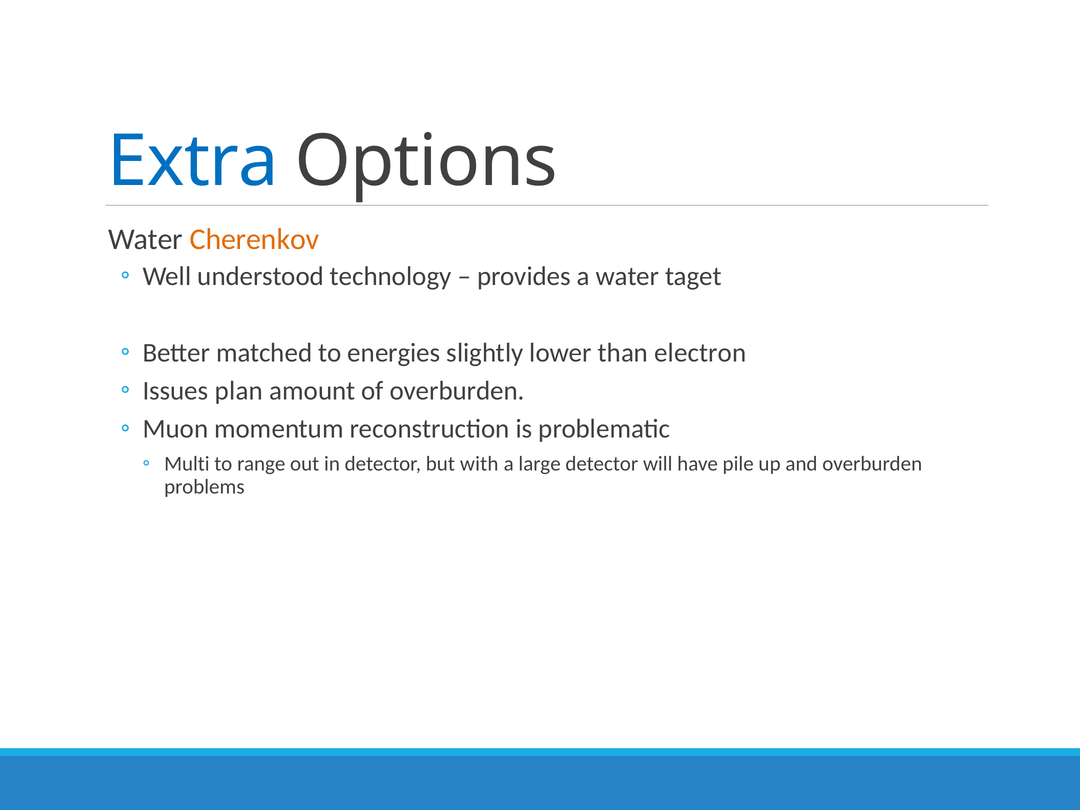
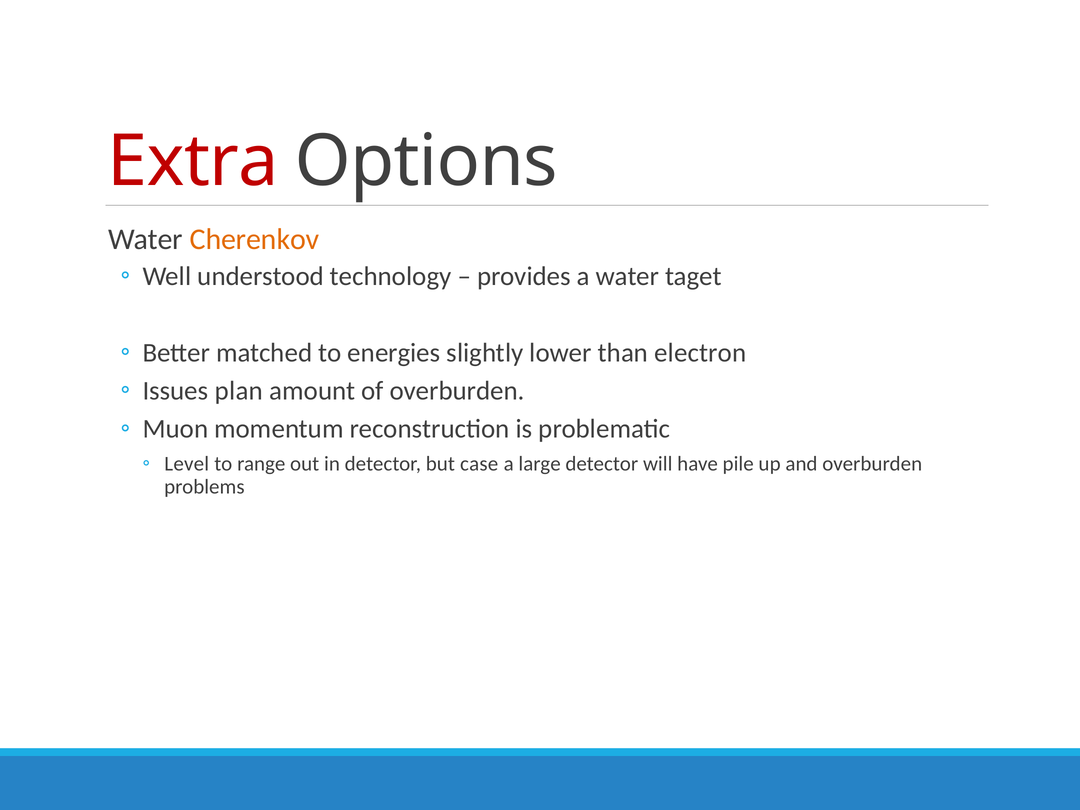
Extra colour: blue -> red
Multi: Multi -> Level
with: with -> case
